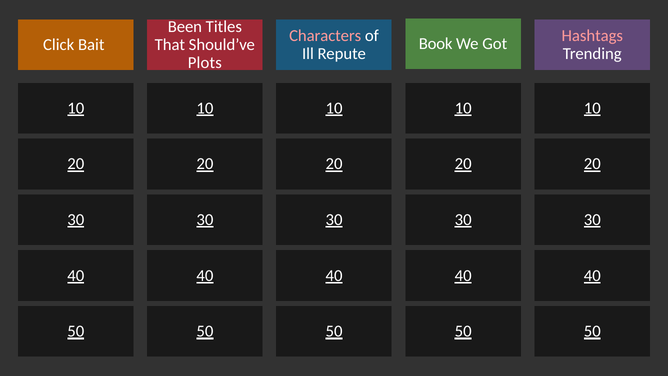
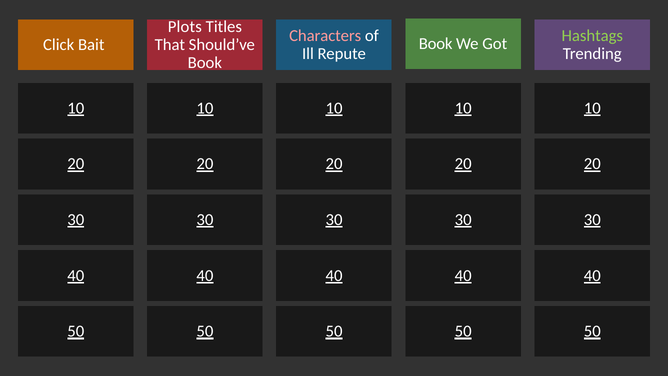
Been: Been -> Plots
Hashtags colour: pink -> light green
Plots at (205, 63): Plots -> Book
